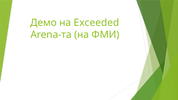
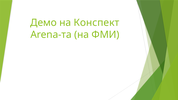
Exceeded: Exceeded -> Конспект
